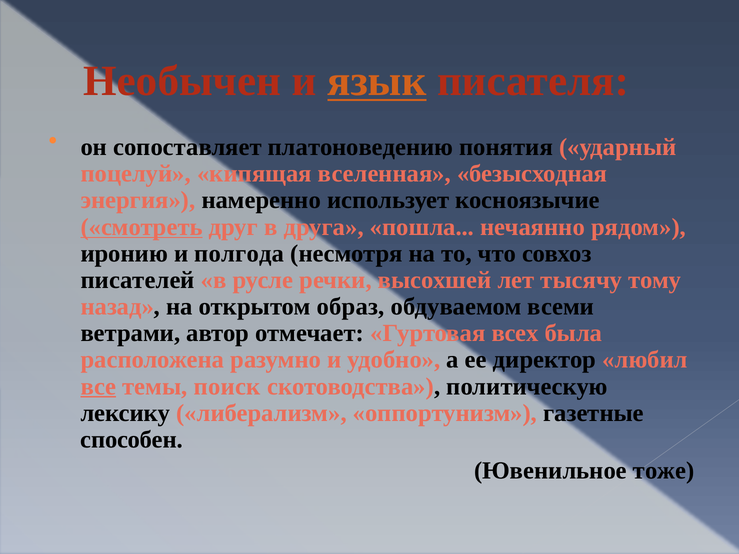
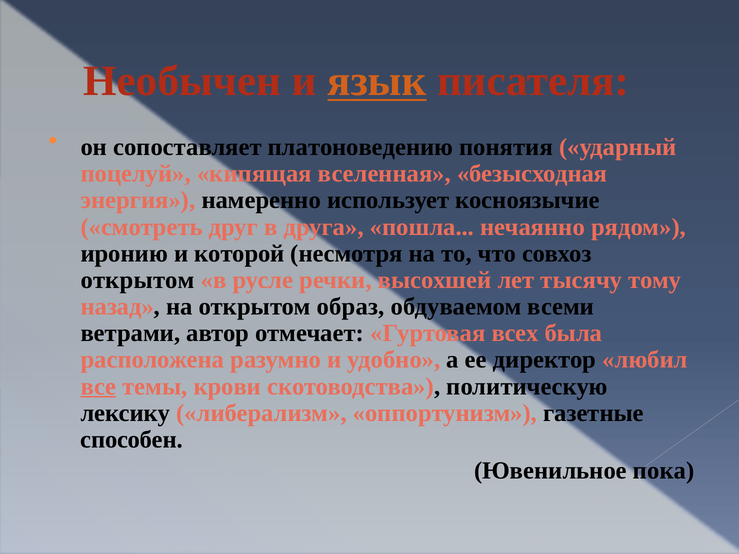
смотреть underline: present -> none
полгода: полгода -> которой
писателей at (138, 280): писателей -> открытом
поиск: поиск -> крови
тоже: тоже -> пока
